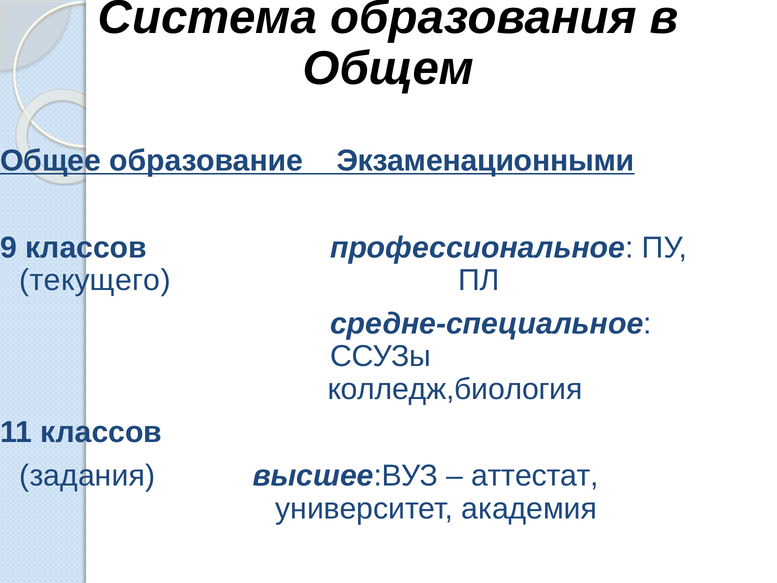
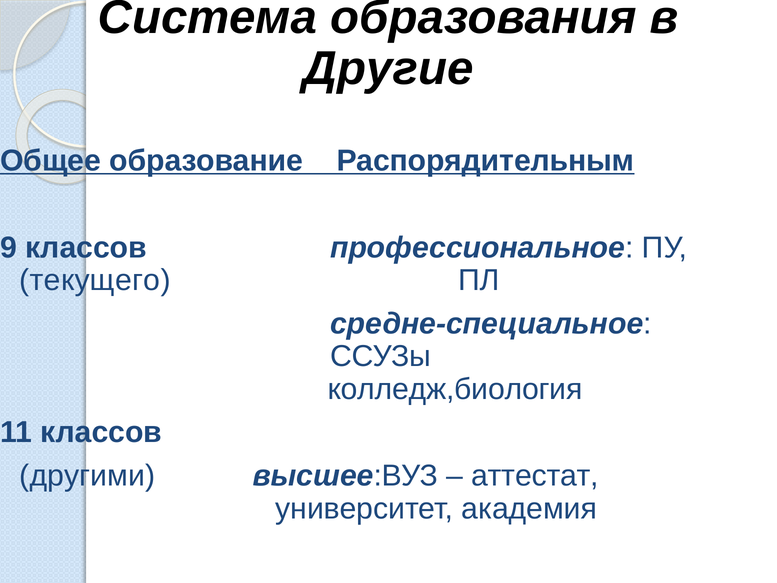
Общем: Общем -> Другие
Экзаменационными: Экзаменационными -> Распорядительным
задания: задания -> другими
